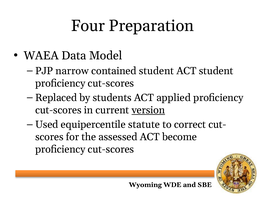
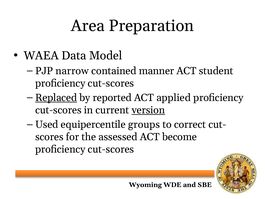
Four: Four -> Area
contained student: student -> manner
Replaced underline: none -> present
students: students -> reported
statute: statute -> groups
